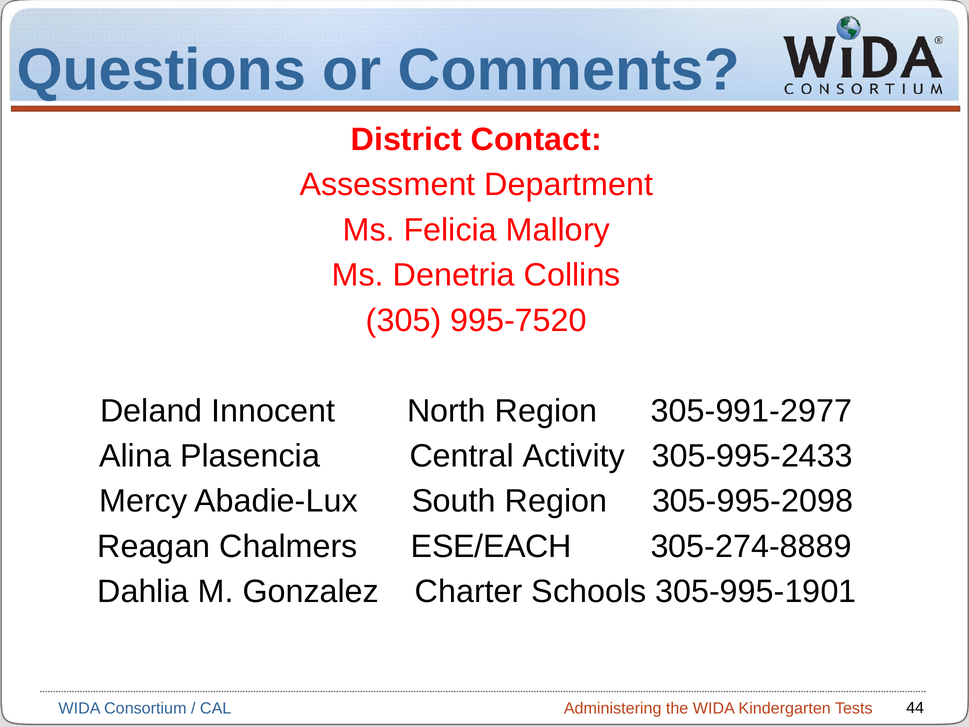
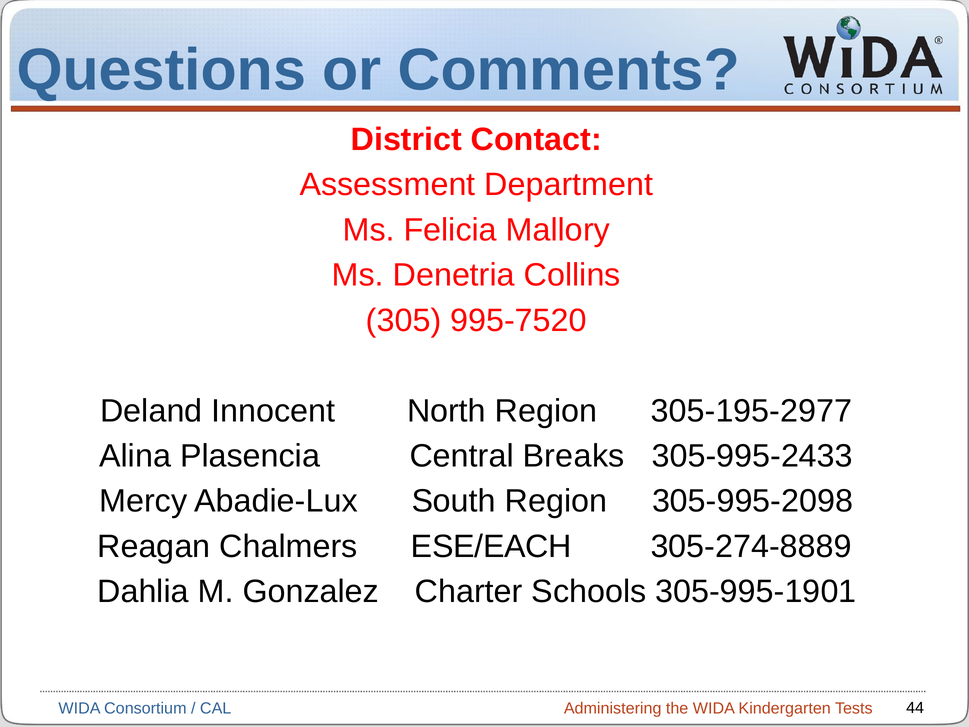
305-991-2977: 305-991-2977 -> 305-195-2977
Activity: Activity -> Breaks
